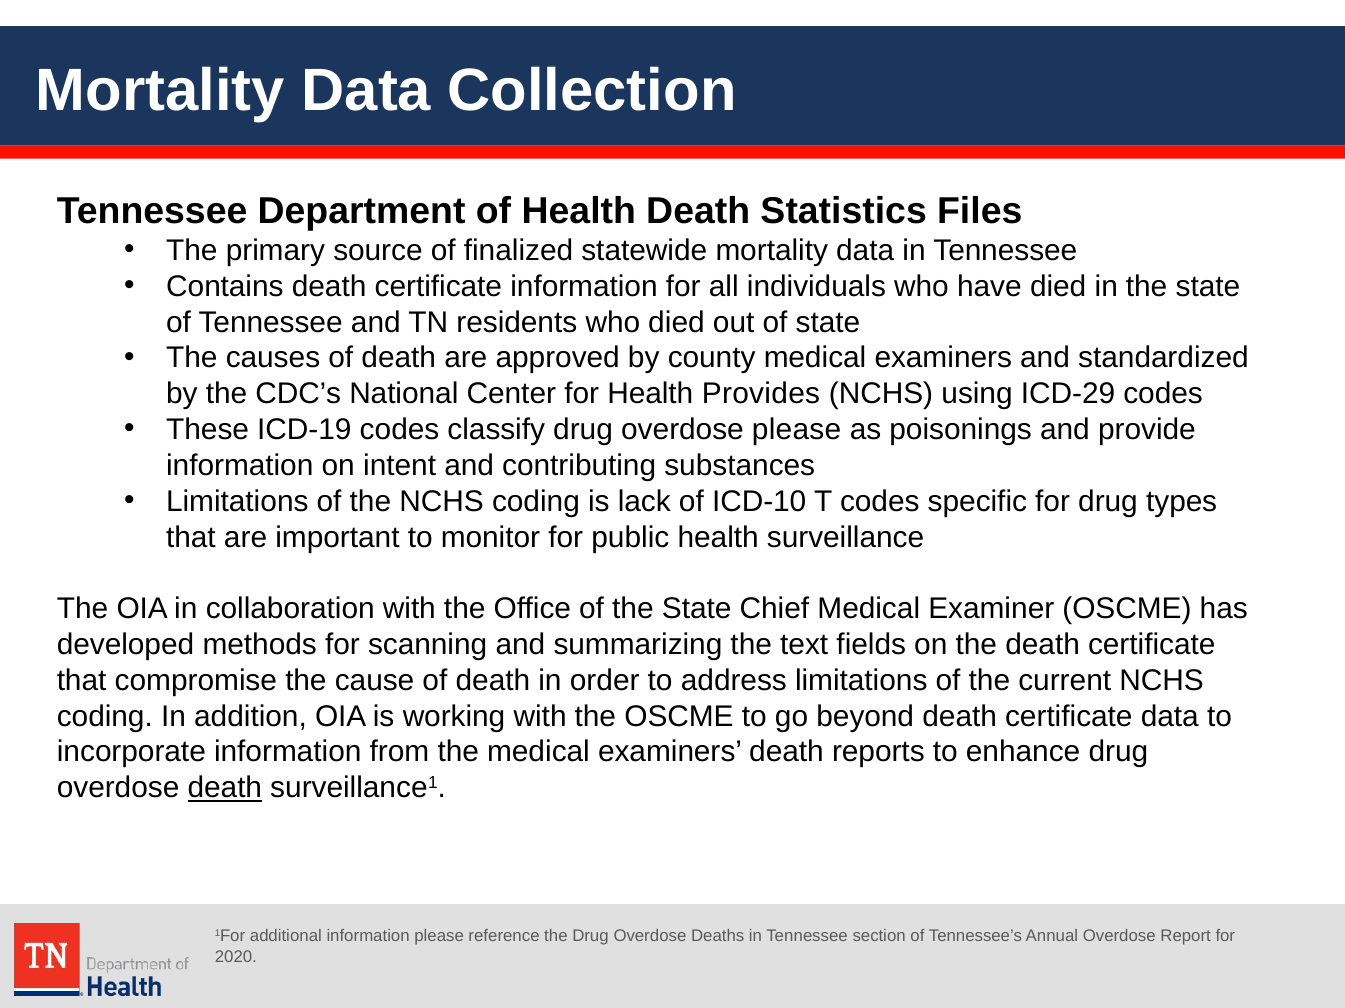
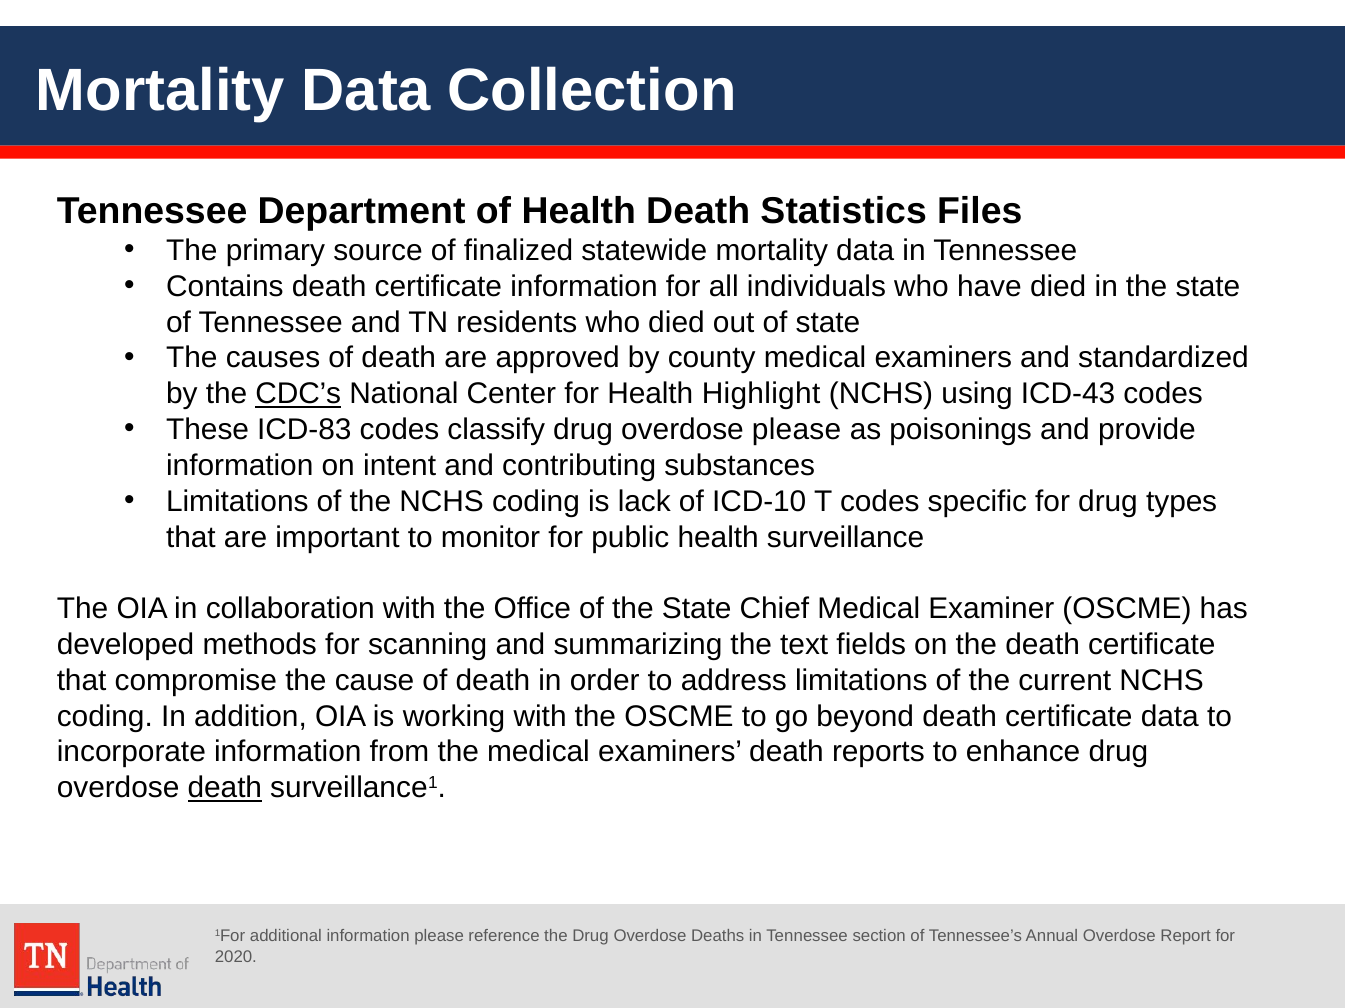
CDC’s underline: none -> present
Provides: Provides -> Highlight
ICD-29: ICD-29 -> ICD-43
ICD-19: ICD-19 -> ICD-83
